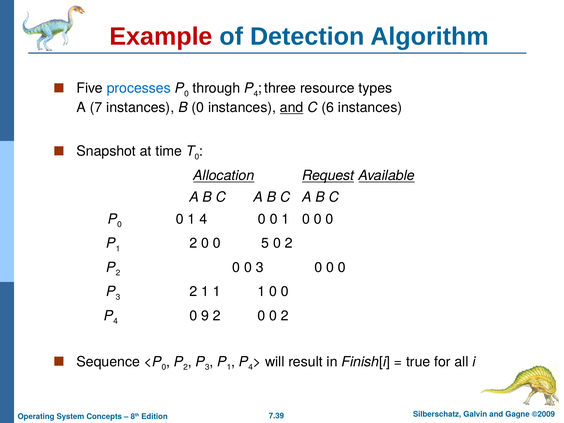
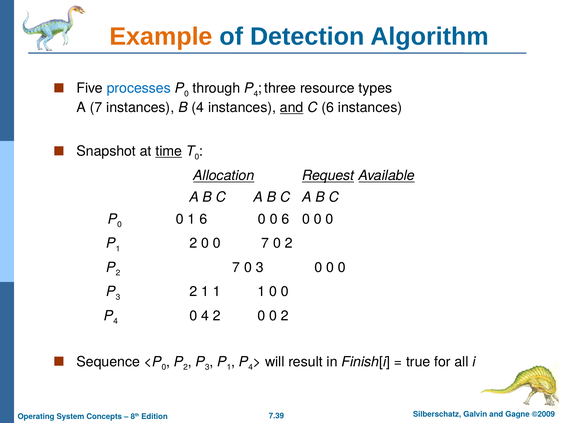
Example colour: red -> orange
B 0: 0 -> 4
time underline: none -> present
1 4: 4 -> 6
1 at (285, 219): 1 -> 6
0 5: 5 -> 7
0 at (236, 267): 0 -> 7
0 9: 9 -> 4
